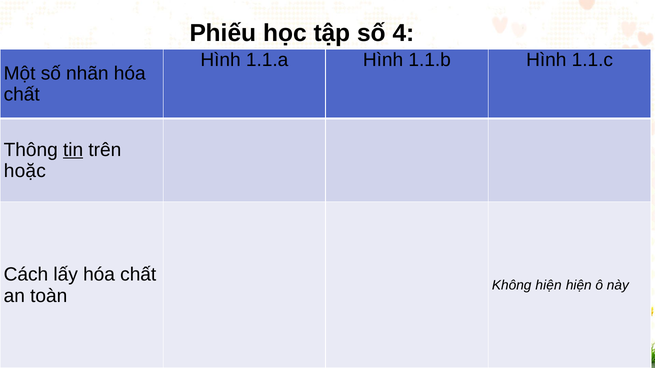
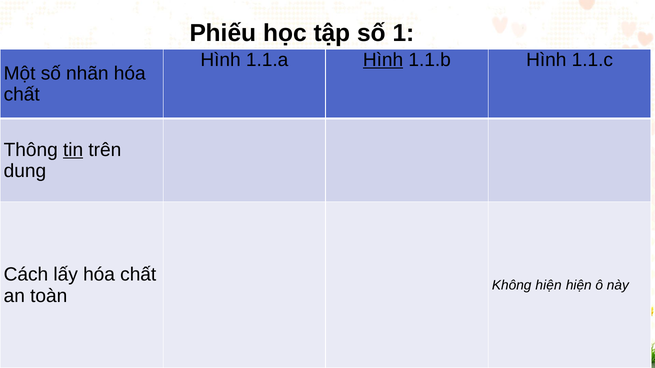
4: 4 -> 1
Hình at (383, 60) underline: none -> present
hoặc: hoặc -> dung
